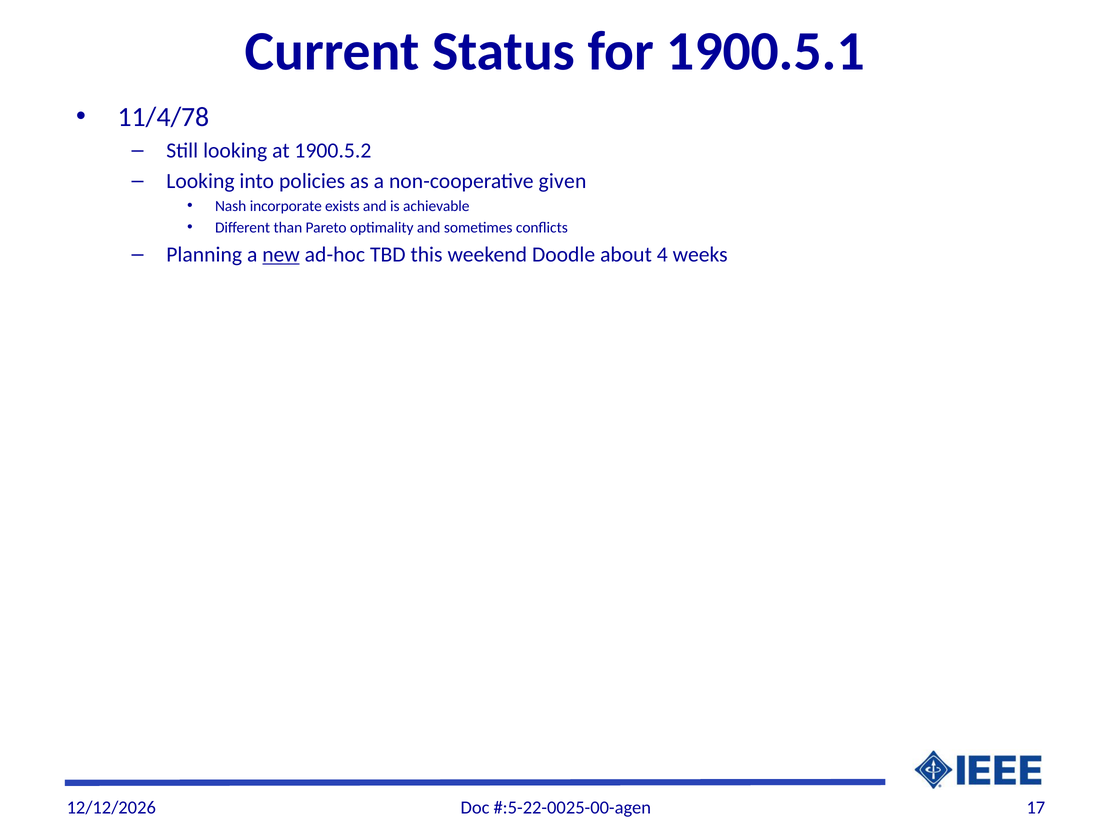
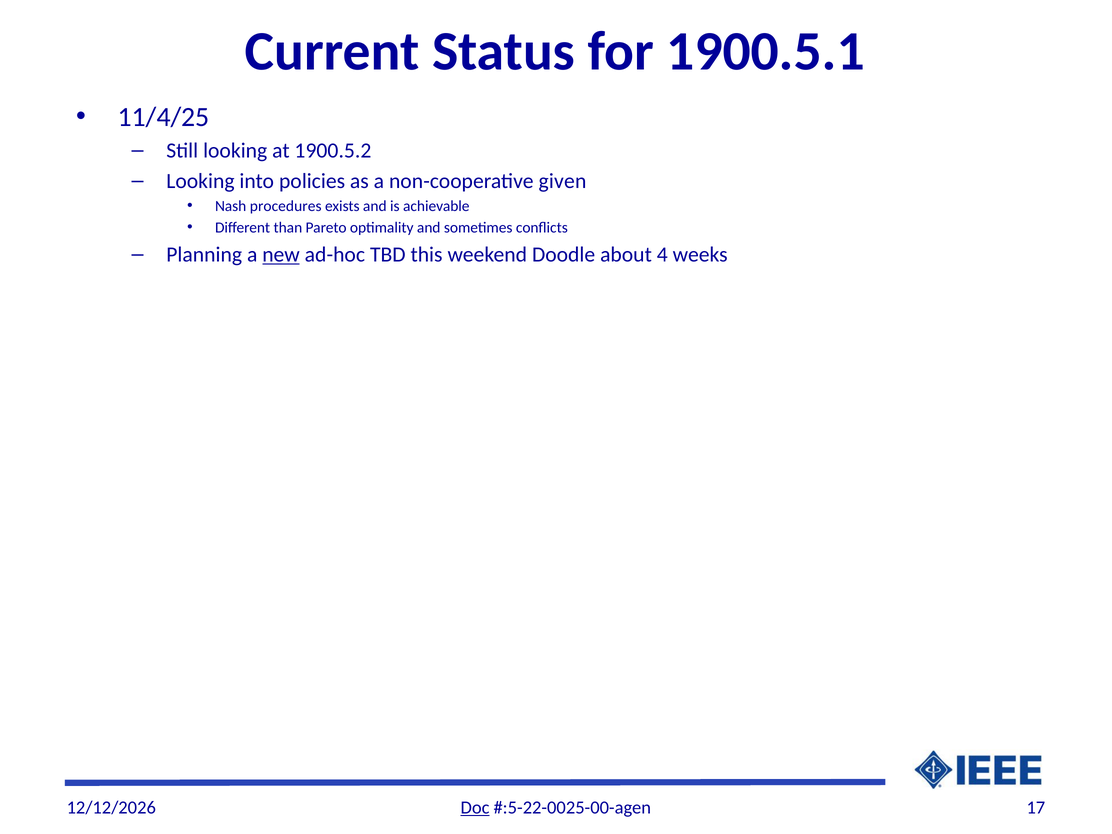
11/4/78: 11/4/78 -> 11/4/25
incorporate: incorporate -> procedures
Doc underline: none -> present
